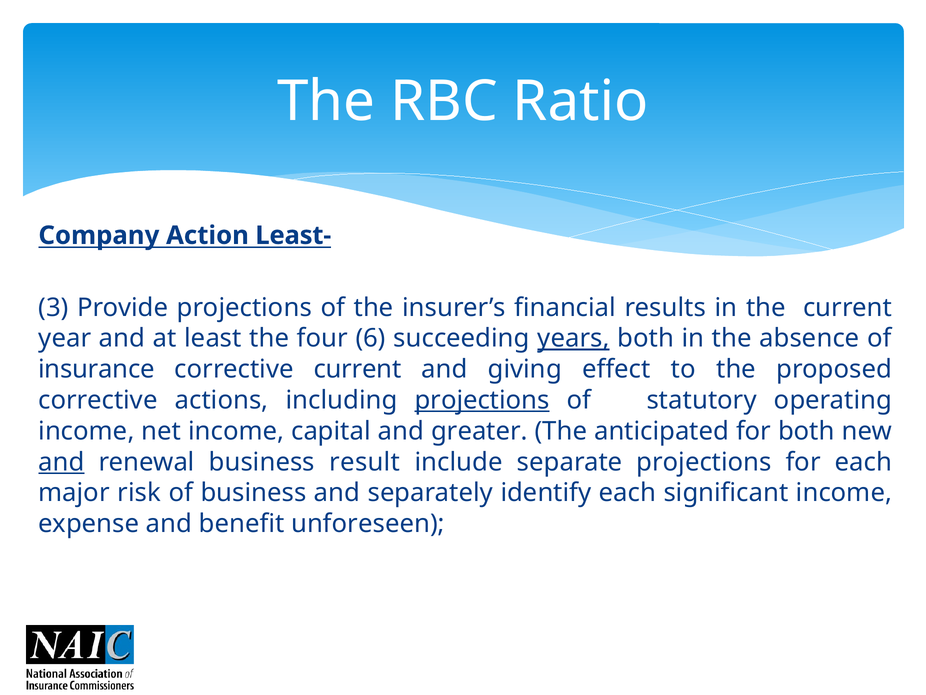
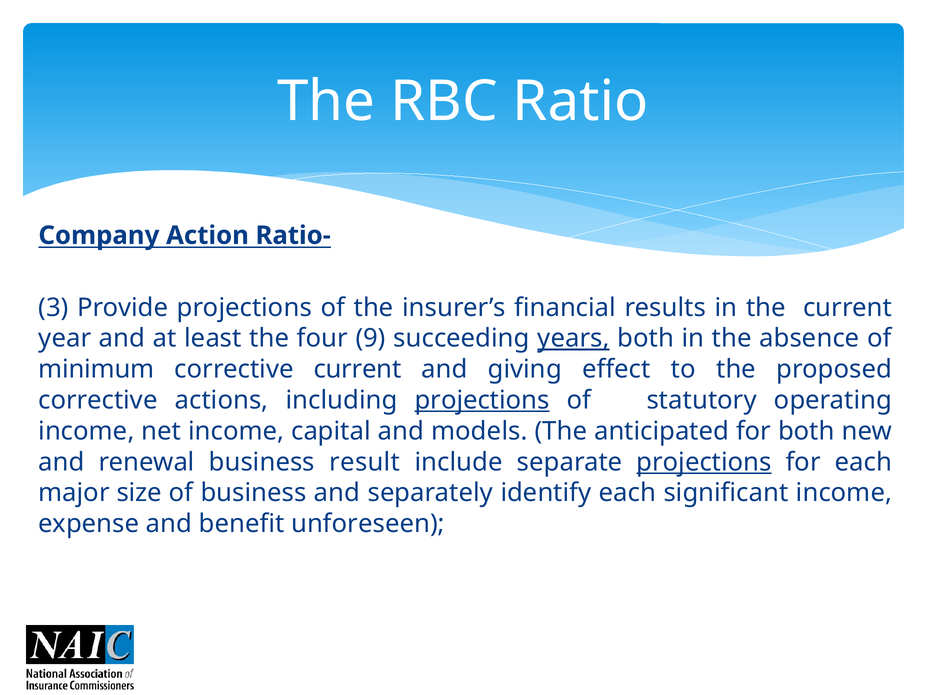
Least-: Least- -> Ratio-
6: 6 -> 9
insurance: insurance -> minimum
greater: greater -> models
and at (61, 462) underline: present -> none
projections at (704, 462) underline: none -> present
risk: risk -> size
